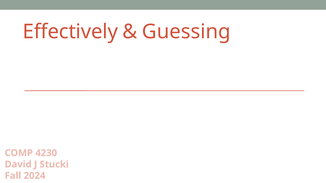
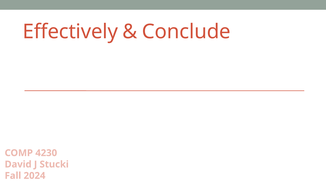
Guessing: Guessing -> Conclude
